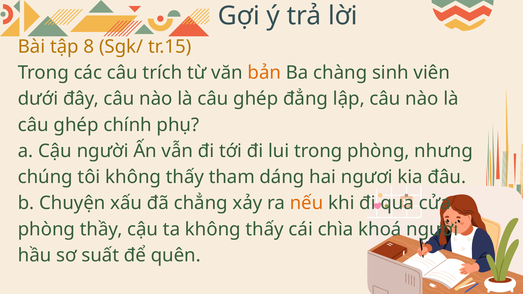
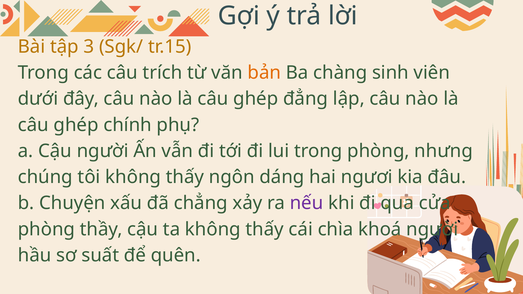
8: 8 -> 3
tham: tham -> ngôn
nếu colour: orange -> purple
